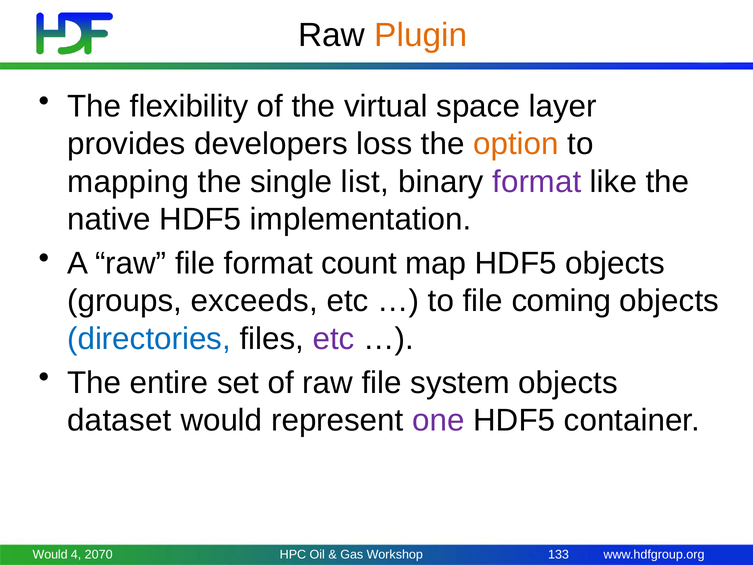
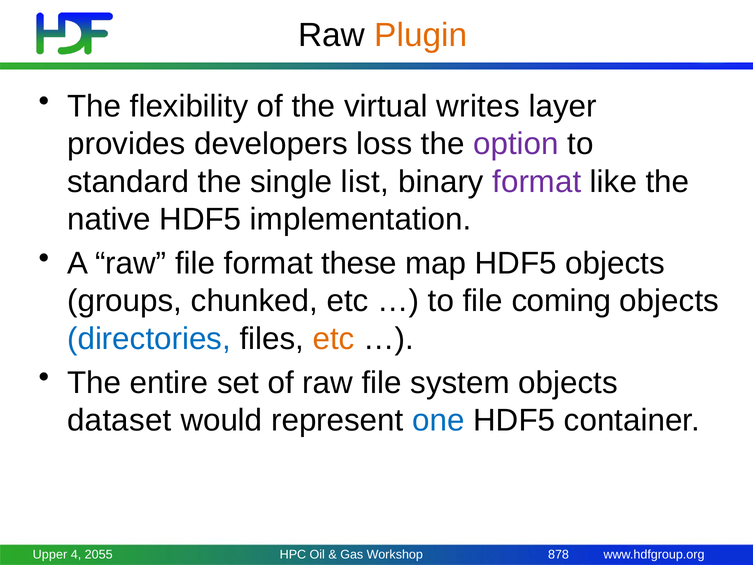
space: space -> writes
option colour: orange -> purple
mapping: mapping -> standard
count: count -> these
exceeds: exceeds -> chunked
etc at (334, 339) colour: purple -> orange
one colour: purple -> blue
Would at (50, 554): Would -> Upper
2070: 2070 -> 2055
133: 133 -> 878
